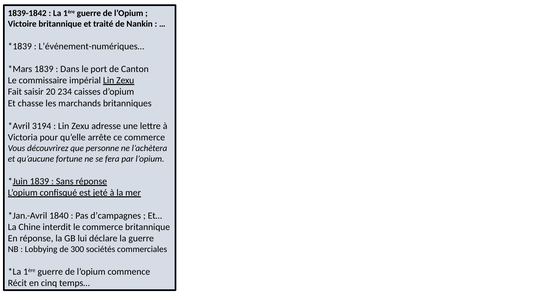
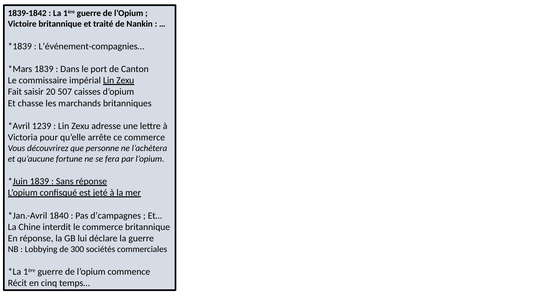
L’événement-numériques…: L’événement-numériques… -> L’événement-compagnies…
234: 234 -> 507
3194: 3194 -> 1239
